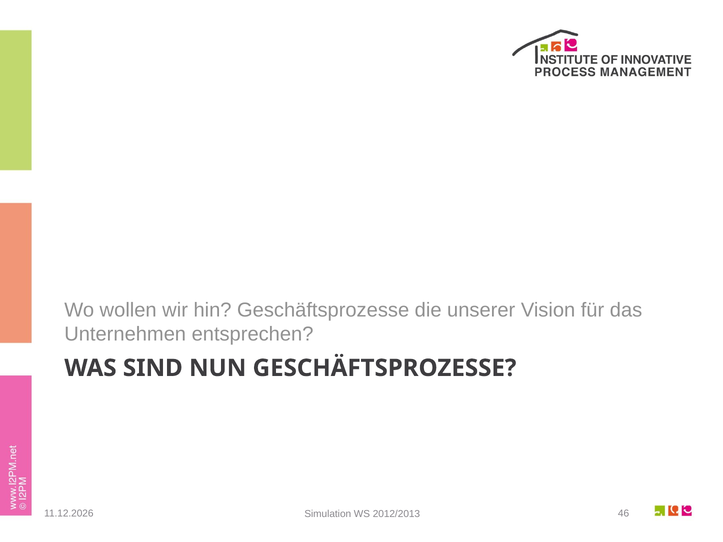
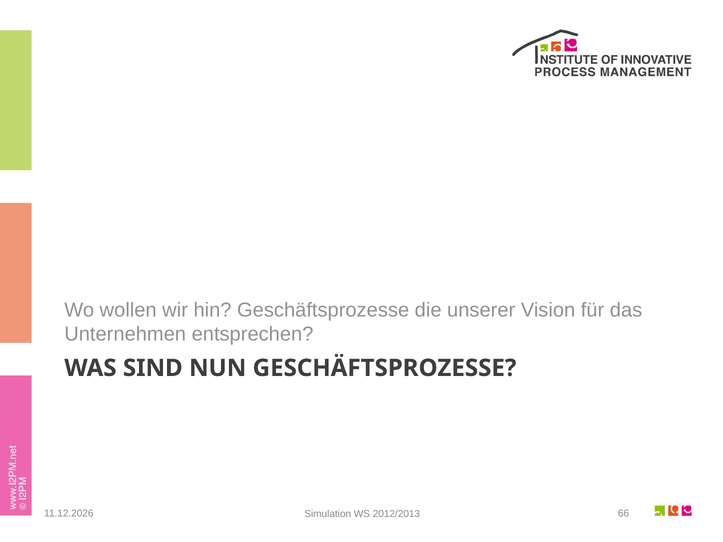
46: 46 -> 66
